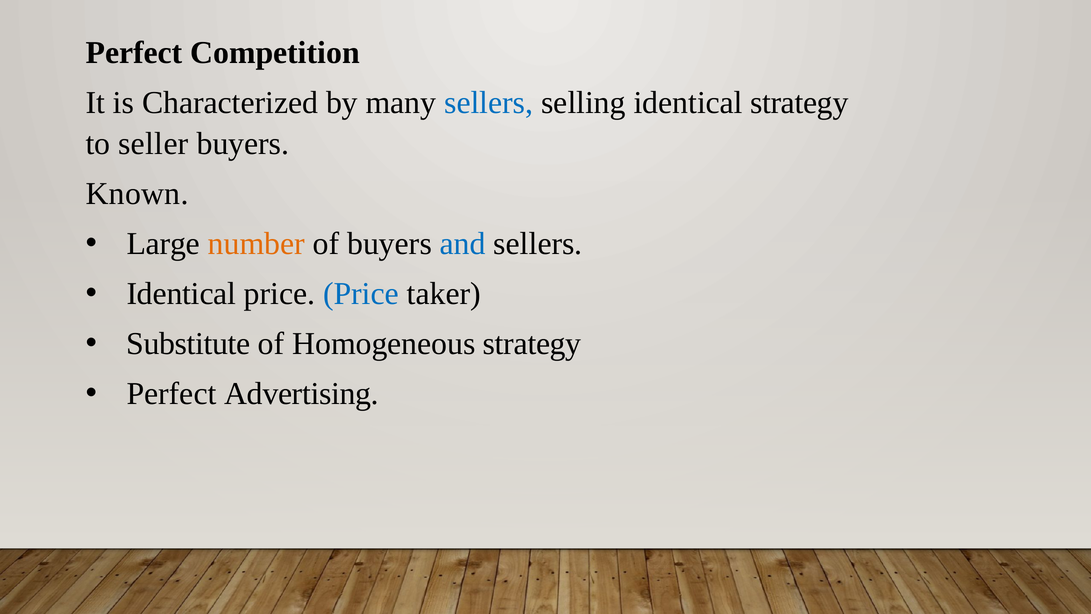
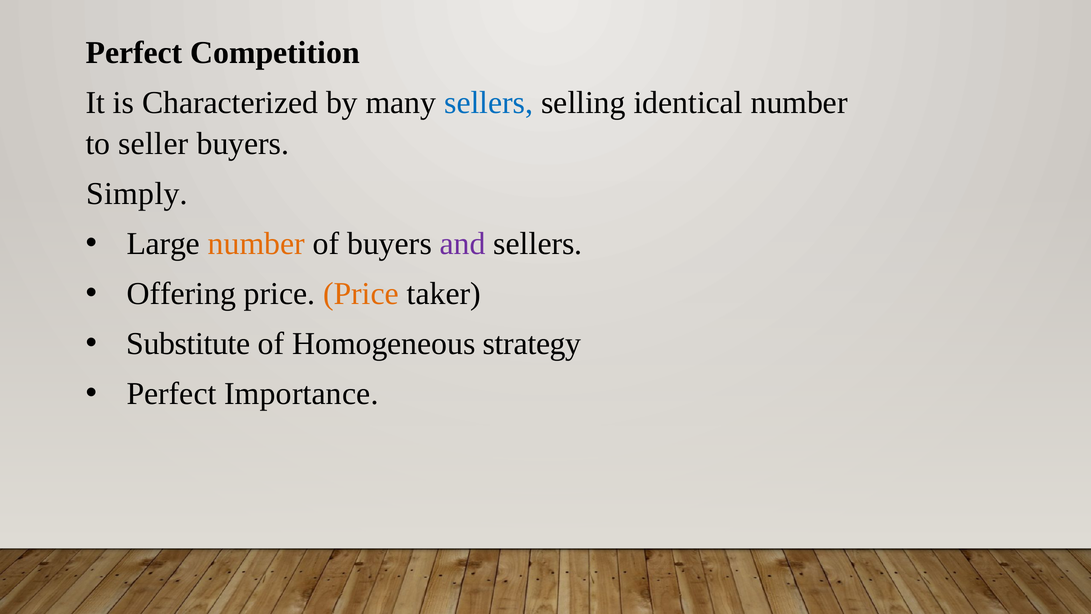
identical strategy: strategy -> number
Known: Known -> Simply
and colour: blue -> purple
Identical at (181, 294): Identical -> Offering
Price at (361, 294) colour: blue -> orange
Advertising: Advertising -> Importance
